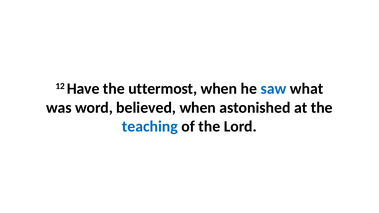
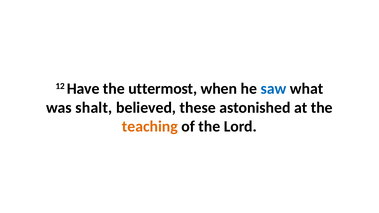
word: word -> shalt
believed when: when -> these
teaching colour: blue -> orange
